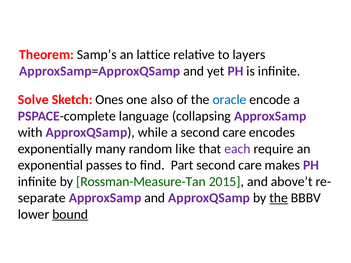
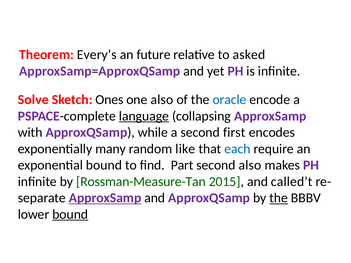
Samp’s: Samp’s -> Every’s
lattice: lattice -> future
layers: layers -> asked
language underline: none -> present
a second care: care -> first
each colour: purple -> blue
exponential passes: passes -> bound
care at (250, 165): care -> also
above’t: above’t -> called’t
ApproxSamp at (105, 198) underline: none -> present
